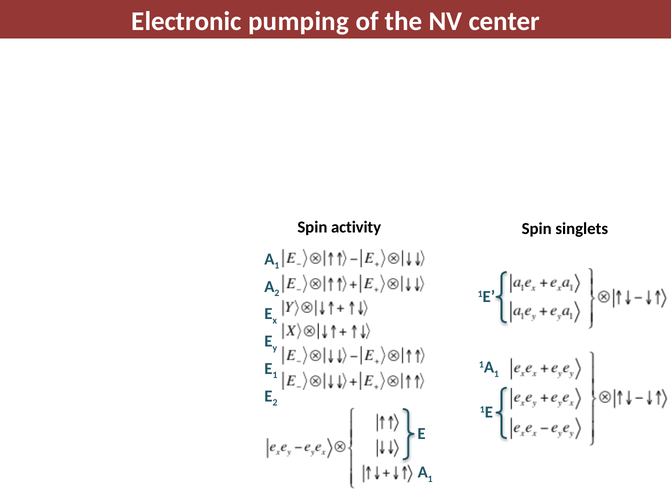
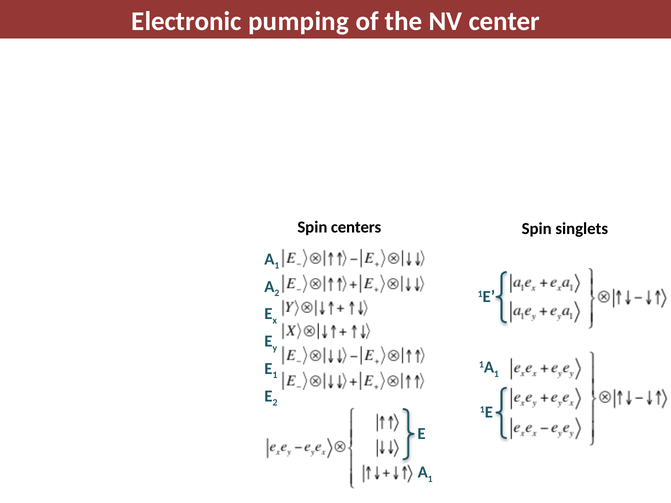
activity: activity -> centers
